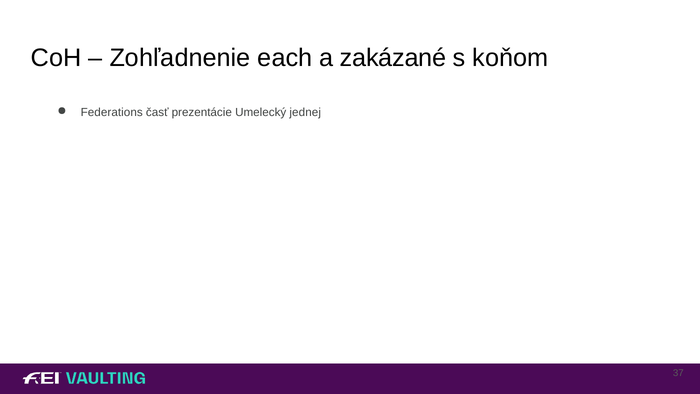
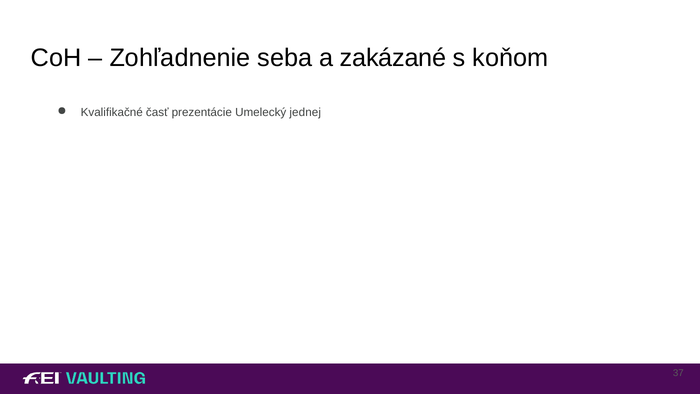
each: each -> seba
Federations: Federations -> Kvalifikačné
